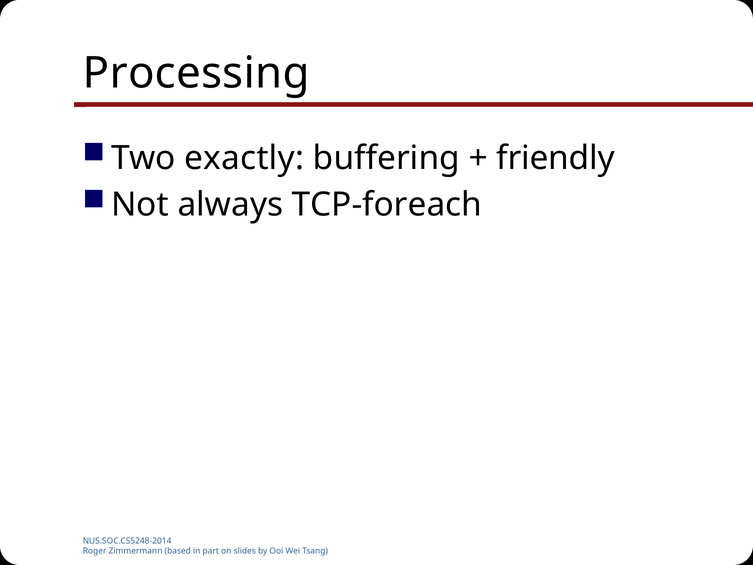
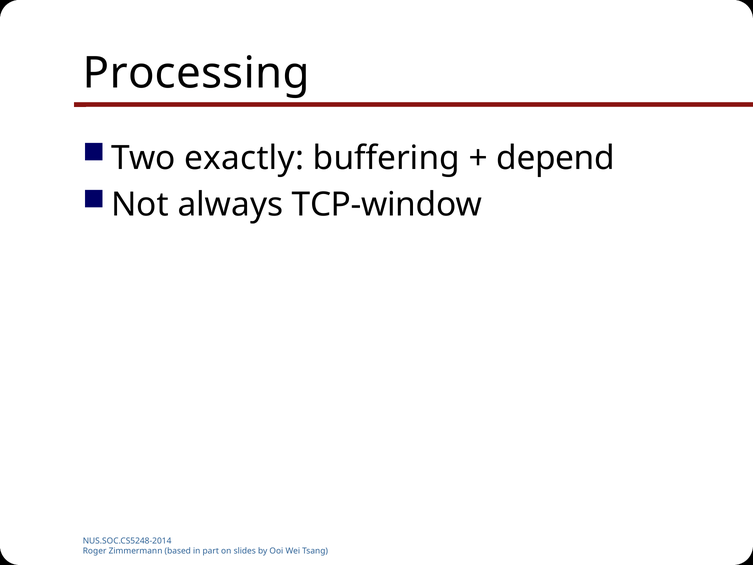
friendly: friendly -> depend
TCP-foreach: TCP-foreach -> TCP-window
